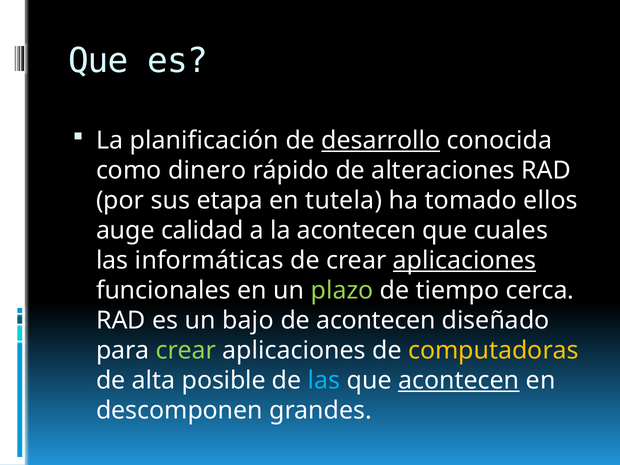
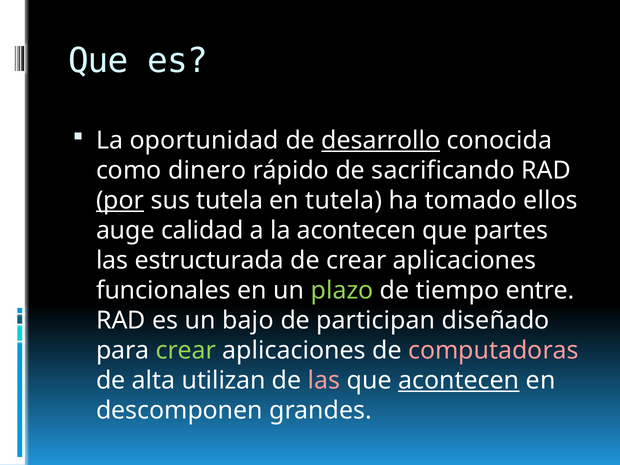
planificación: planificación -> oportunidad
alteraciones: alteraciones -> sacrificando
por underline: none -> present
sus etapa: etapa -> tutela
cuales: cuales -> partes
informáticas: informáticas -> estructurada
aplicaciones at (464, 261) underline: present -> none
cerca: cerca -> entre
de acontecen: acontecen -> participan
computadoras colour: yellow -> pink
posible: posible -> utilizan
las at (324, 381) colour: light blue -> pink
